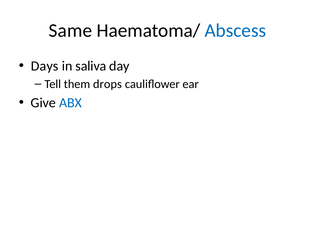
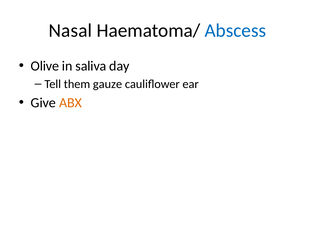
Same: Same -> Nasal
Days: Days -> Olive
drops: drops -> gauze
ABX colour: blue -> orange
